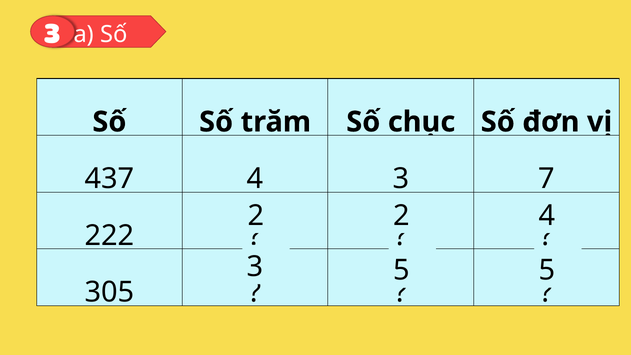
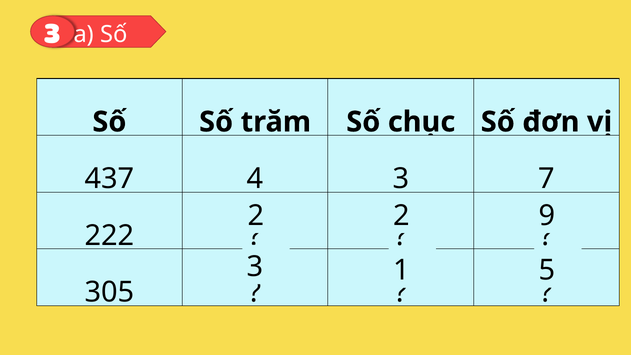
2 4: 4 -> 9
3 5: 5 -> 1
